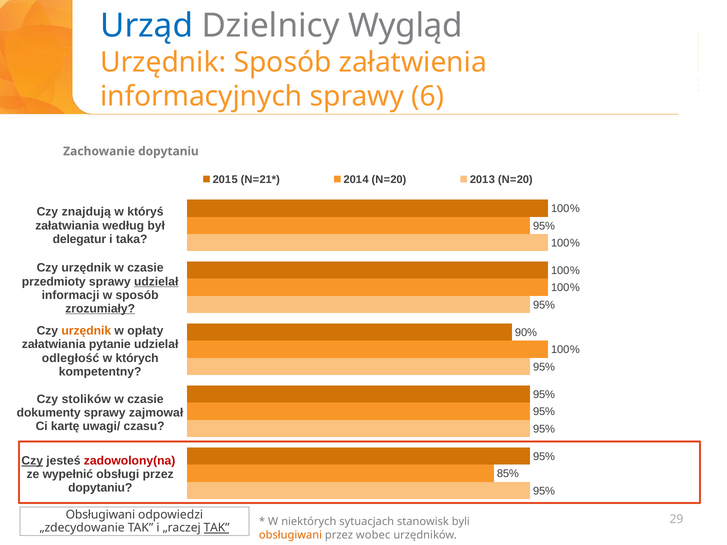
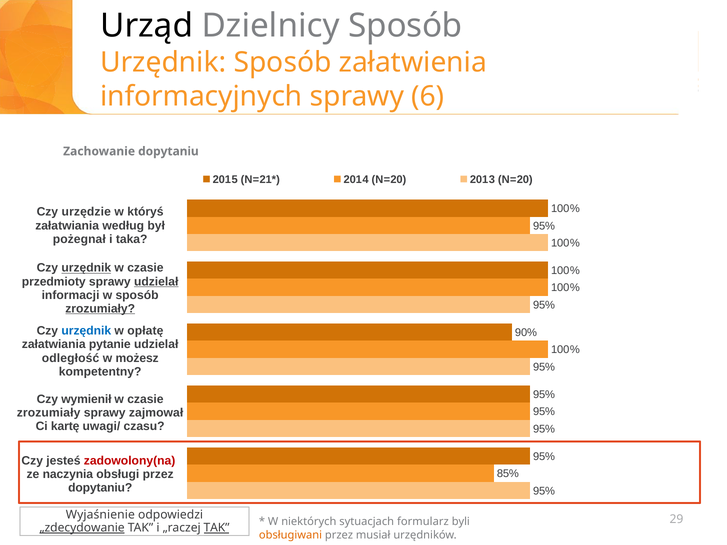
Urząd colour: blue -> black
Dzielnicy Wygląd: Wygląd -> Sposób
znajdują: znajdują -> urzędzie
delegatur: delegatur -> pożegnał
urzędnik at (86, 268) underline: none -> present
urzędnik at (86, 331) colour: orange -> blue
opłaty: opłaty -> opłatę
których: których -> możesz
stolików: stolików -> wymienił
dokumenty at (49, 413): dokumenty -> zrozumiały
Czy at (32, 461) underline: present -> none
wypełnić: wypełnić -> naczynia
Obsługiwani at (100, 515): Obsługiwani -> Wyjaśnienie
stanowisk: stanowisk -> formularz
„zdecydowanie underline: none -> present
wobec: wobec -> musiał
